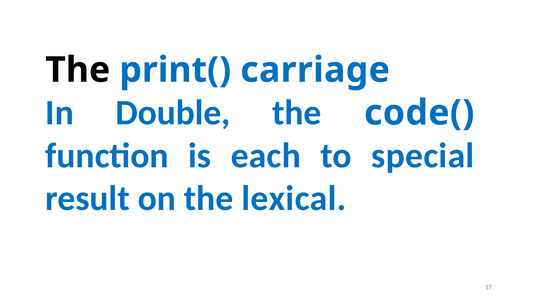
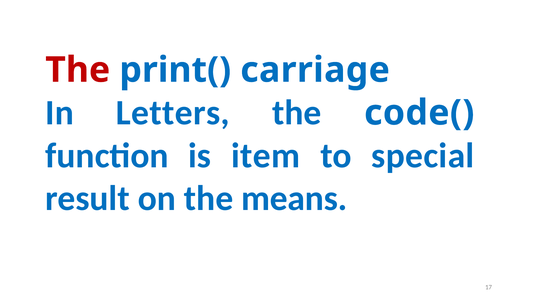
The at (78, 70) colour: black -> red
Double: Double -> Letters
each: each -> item
lexical: lexical -> means
